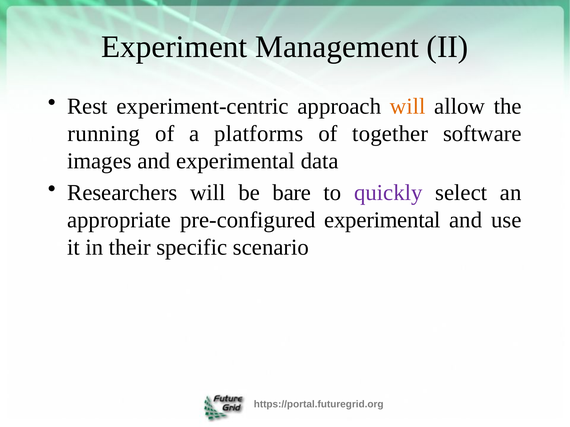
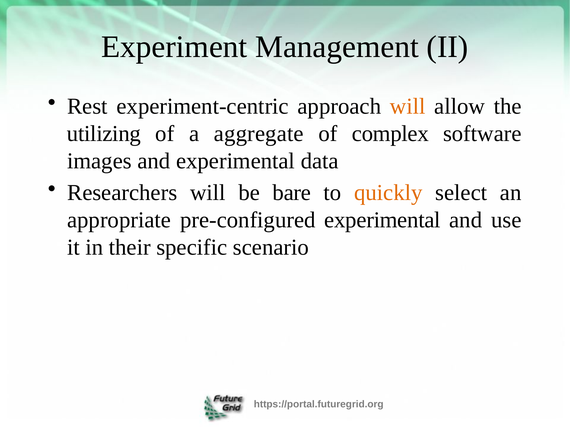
running: running -> utilizing
platforms: platforms -> aggregate
together: together -> complex
quickly colour: purple -> orange
